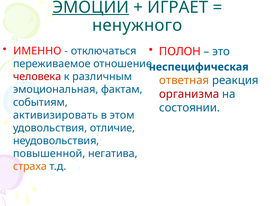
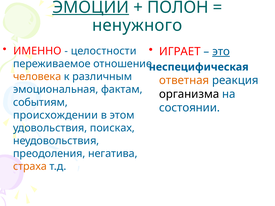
ИГРАЕТ: ИГРАЕТ -> ПОЛОН
отключаться: отключаться -> целостности
ПОЛОН: ПОЛОН -> ИГРАЕТ
это underline: none -> present
человека colour: red -> orange
организма colour: red -> black
активизировать: активизировать -> происхождении
отличие: отличие -> поисках
повышенной: повышенной -> преодоления
